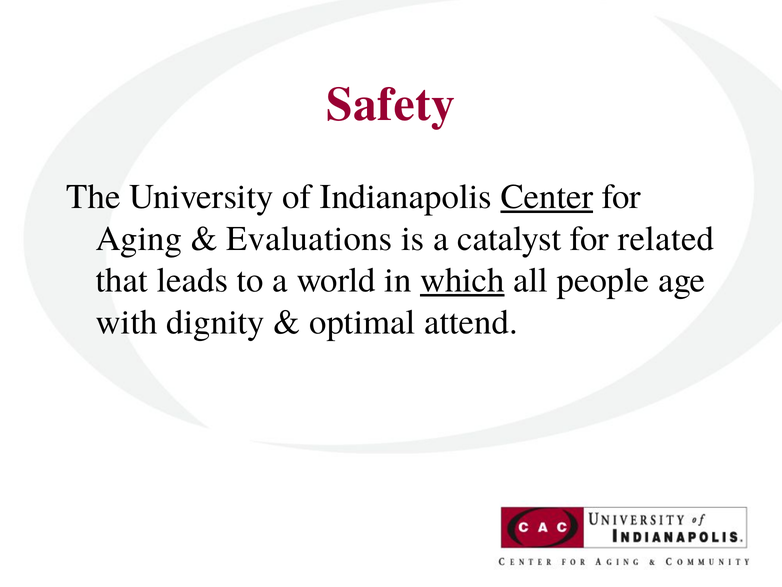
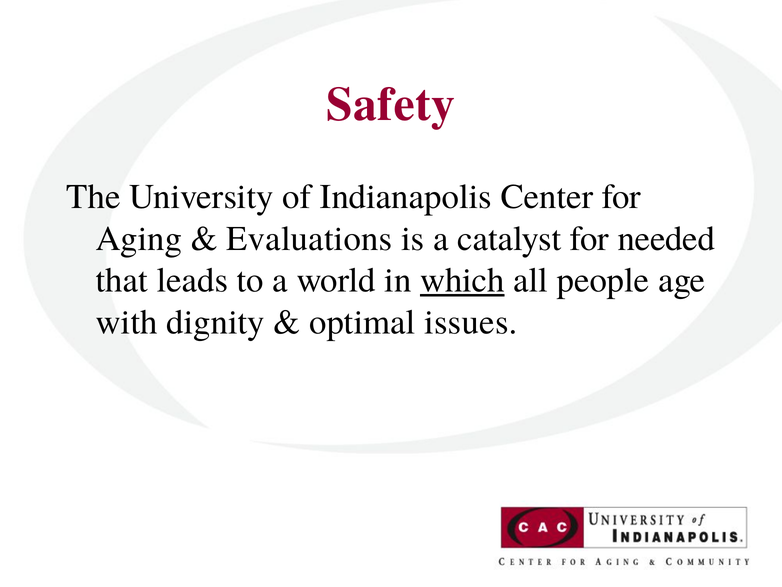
Center underline: present -> none
related: related -> needed
attend: attend -> issues
